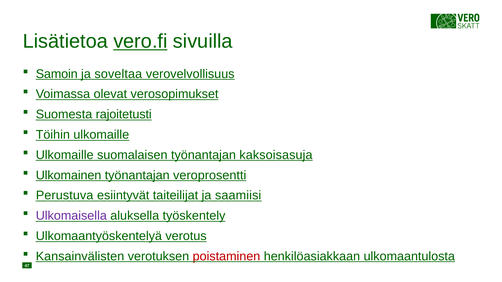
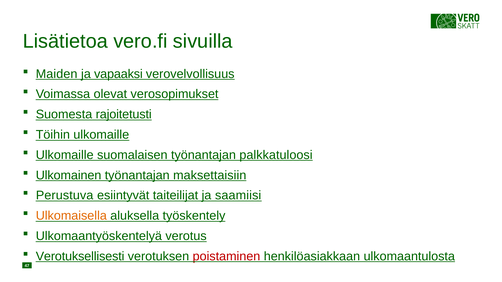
vero.fi underline: present -> none
Samoin: Samoin -> Maiden
soveltaa: soveltaa -> vapaaksi
kaksoisasuja: kaksoisasuja -> palkkatuloosi
veroprosentti: veroprosentti -> maksettaisiin
Ulkomaisella colour: purple -> orange
Kansainvälisten: Kansainvälisten -> Verotuksellisesti
